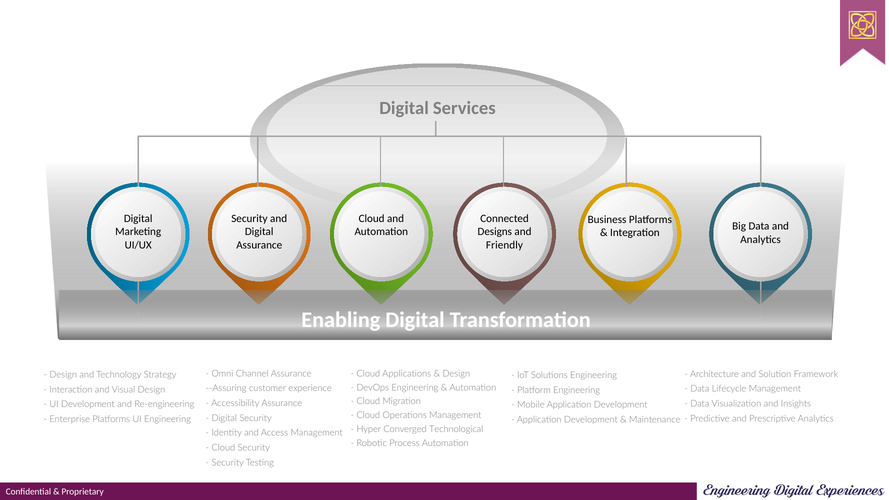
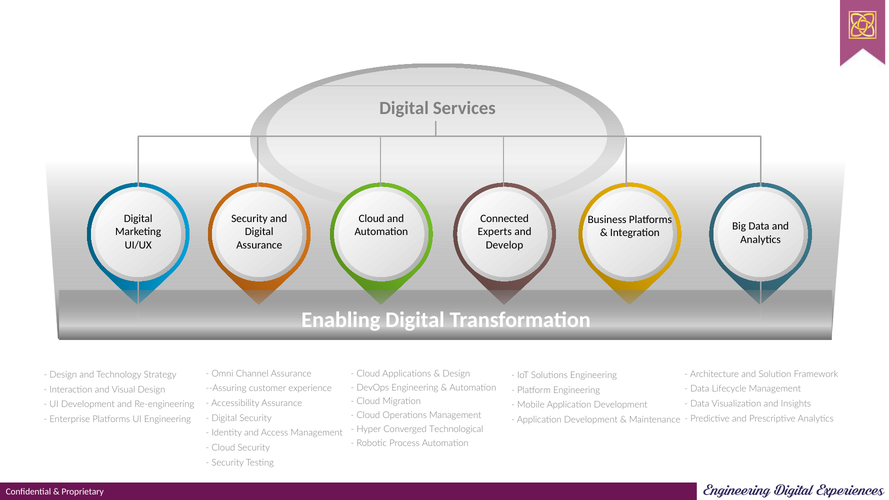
Designs: Designs -> Experts
Friendly: Friendly -> Develop
